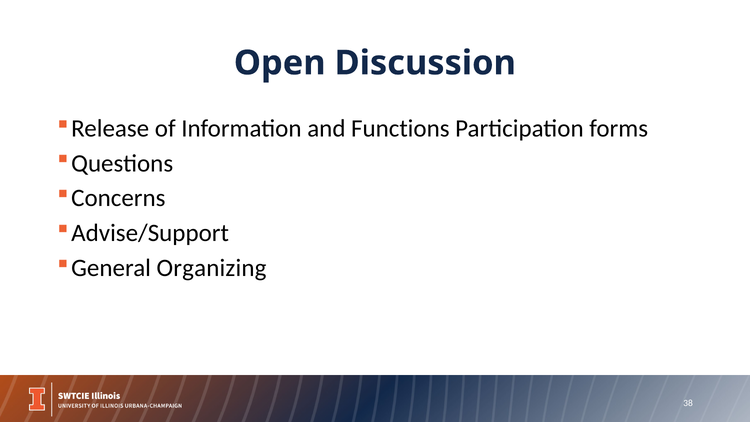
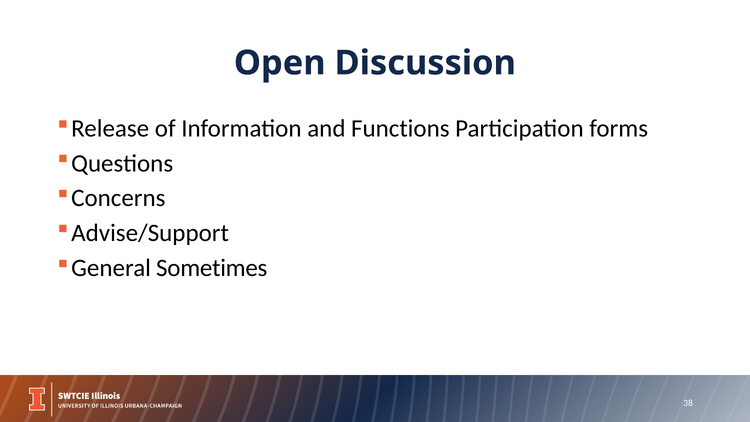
Organizing: Organizing -> Sometimes
